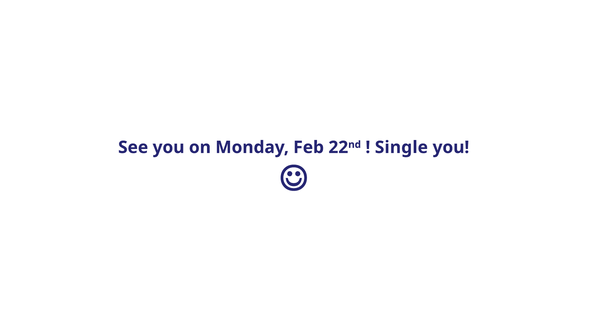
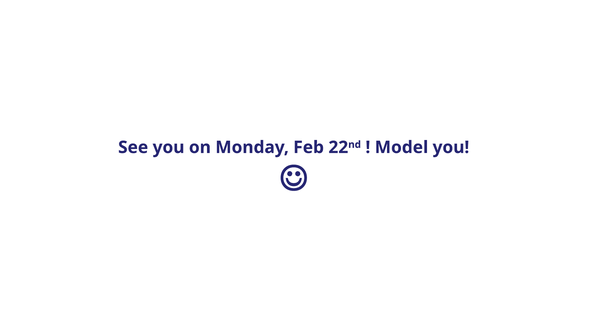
Single: Single -> Model
